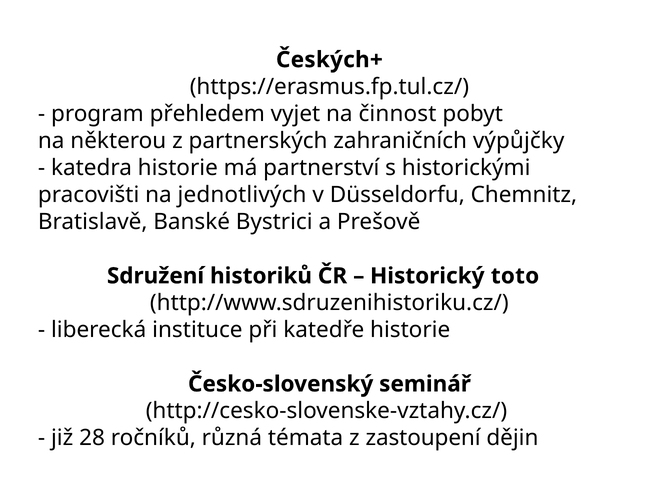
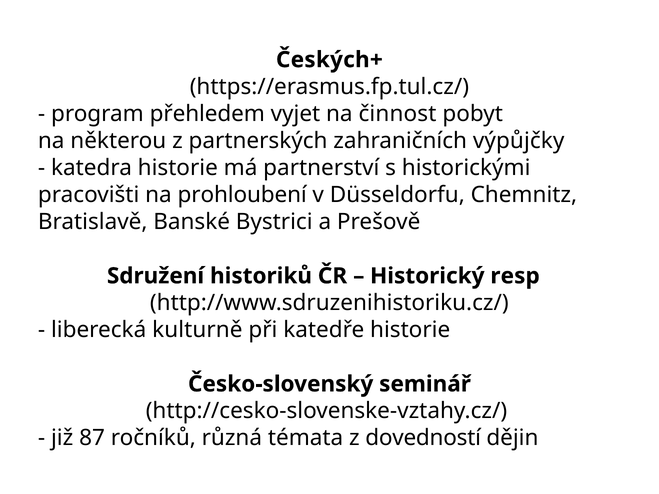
jednotlivých: jednotlivých -> prohloubení
toto: toto -> resp
instituce: instituce -> kulturně
28: 28 -> 87
zastoupení: zastoupení -> dovedností
